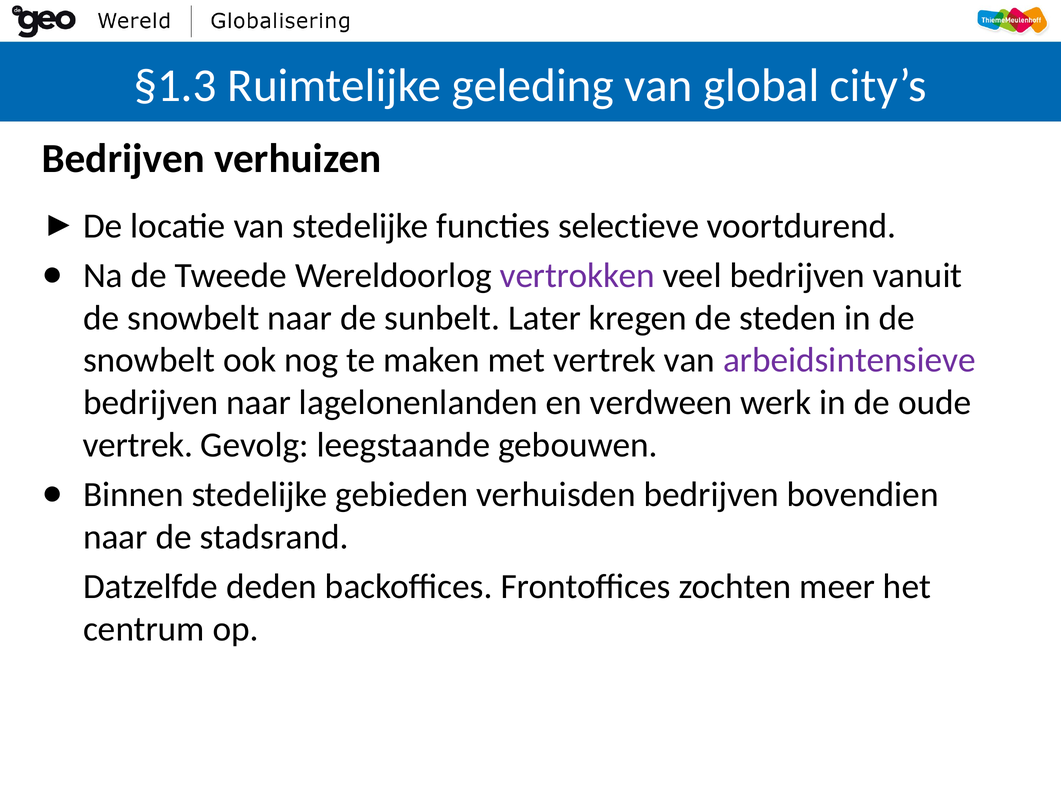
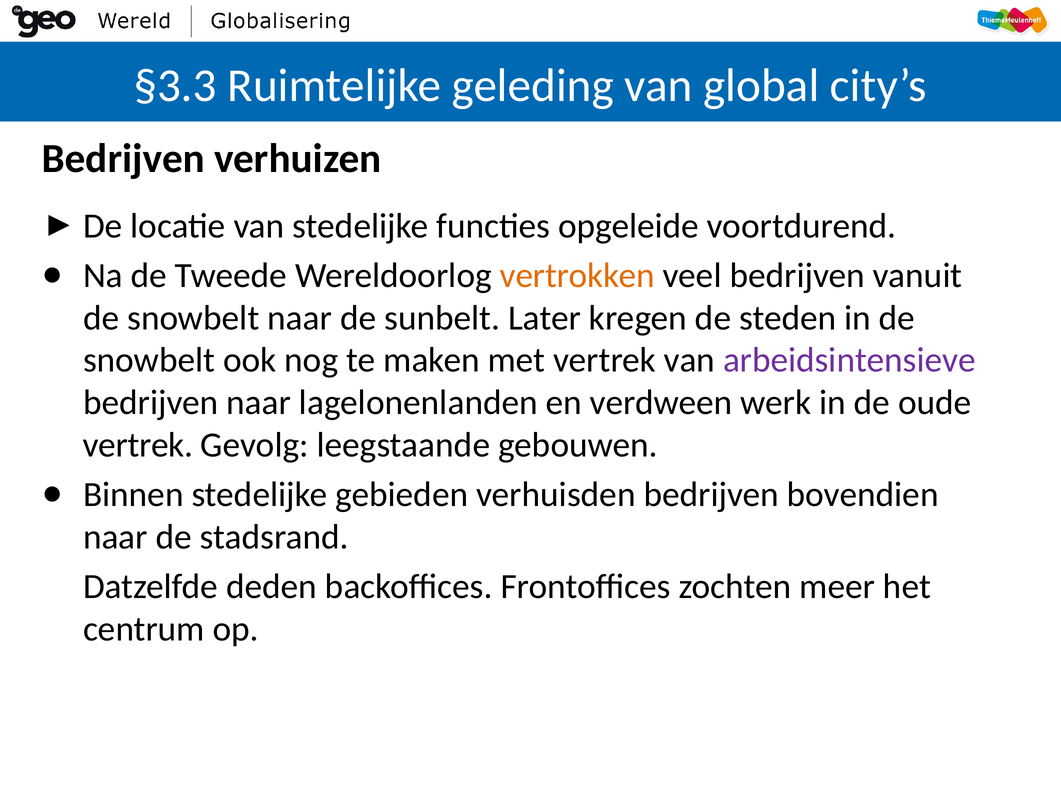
§1.3: §1.3 -> §3.3
selectieve: selectieve -> opgeleide
vertrokken colour: purple -> orange
